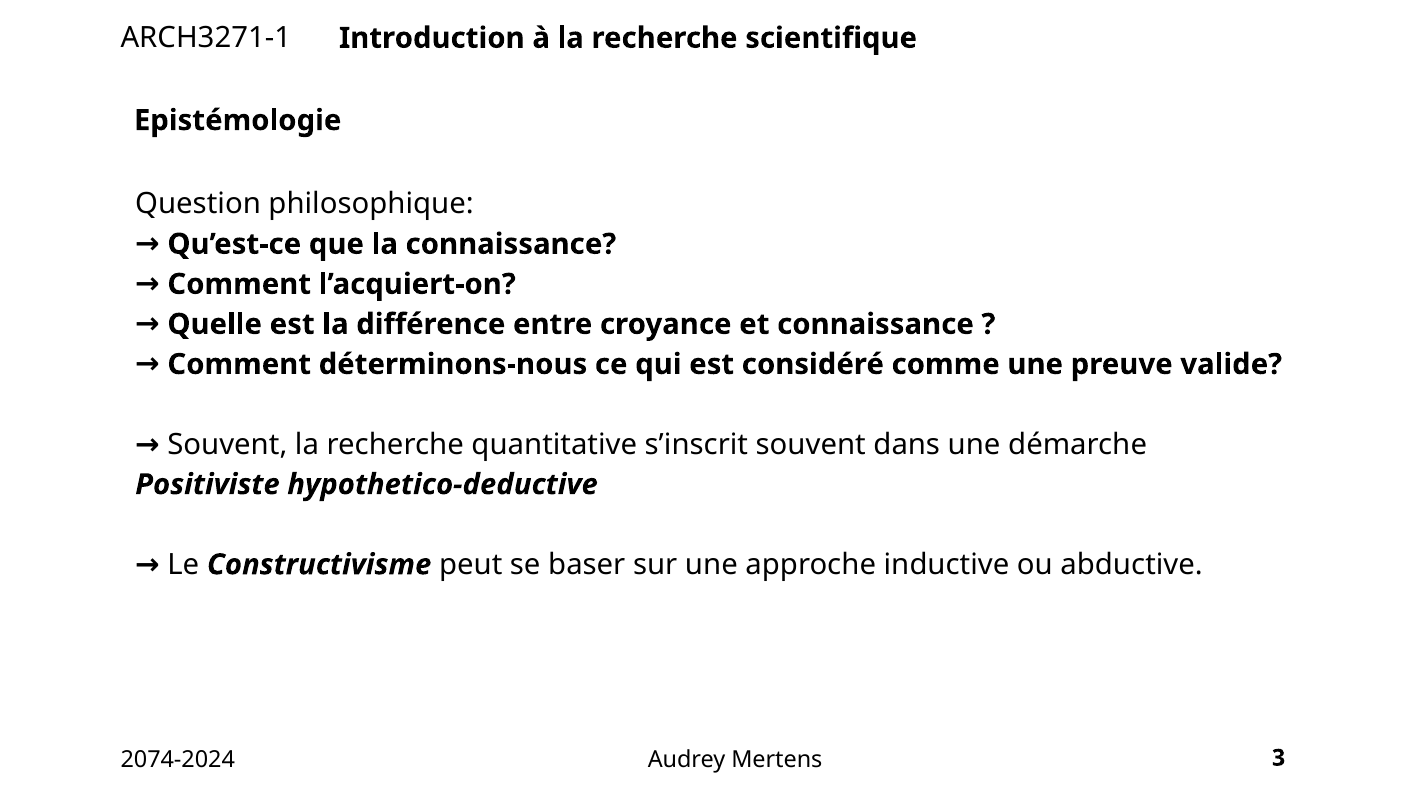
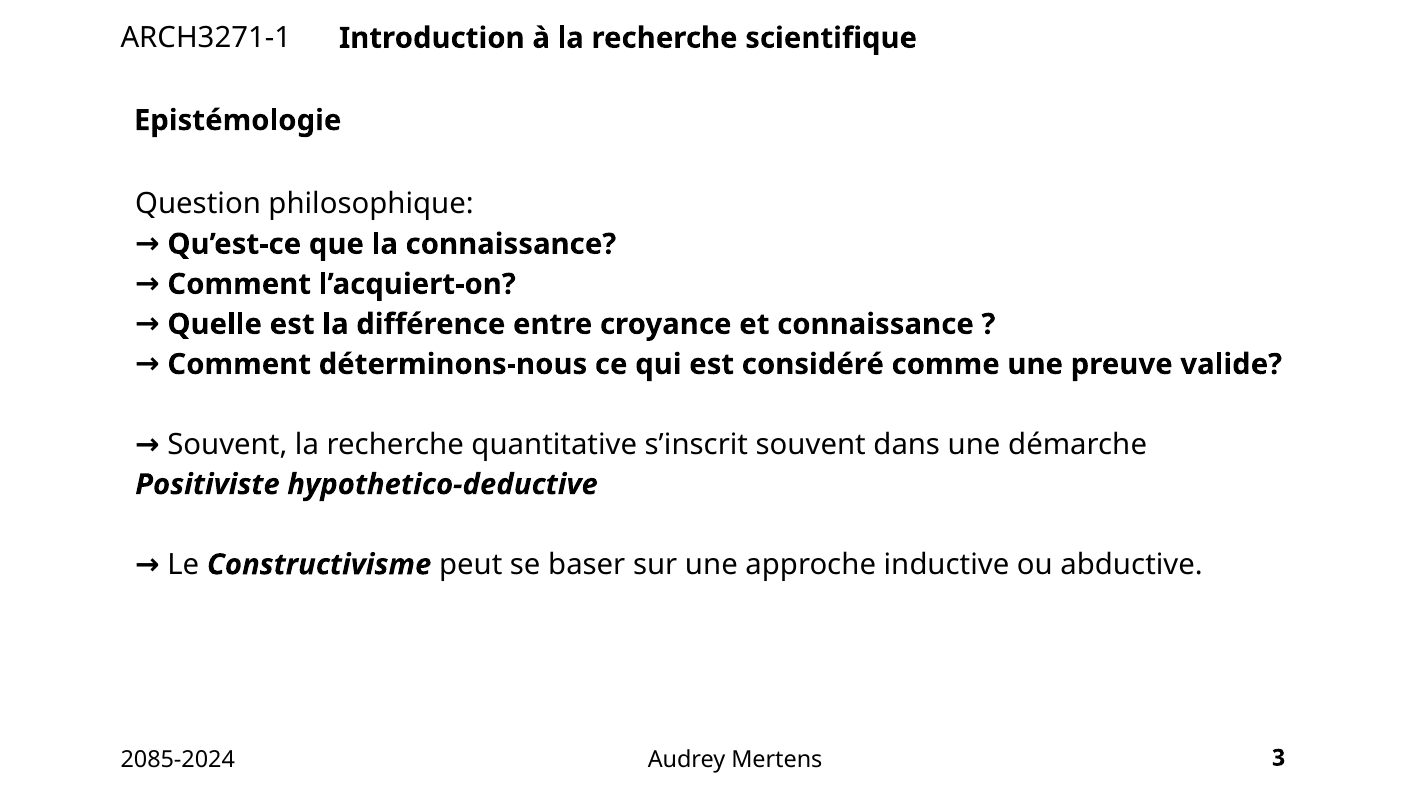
2074-2024: 2074-2024 -> 2085-2024
